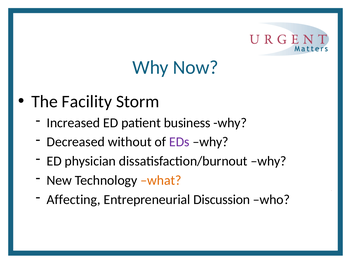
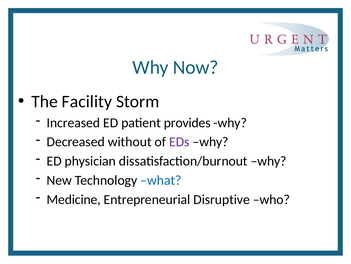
business: business -> provides
what colour: orange -> blue
Affecting: Affecting -> Medicine
Discussion: Discussion -> Disruptive
